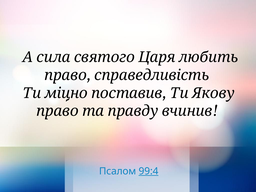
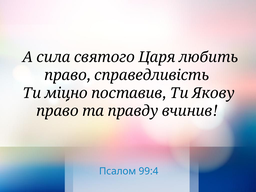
99:4 underline: present -> none
